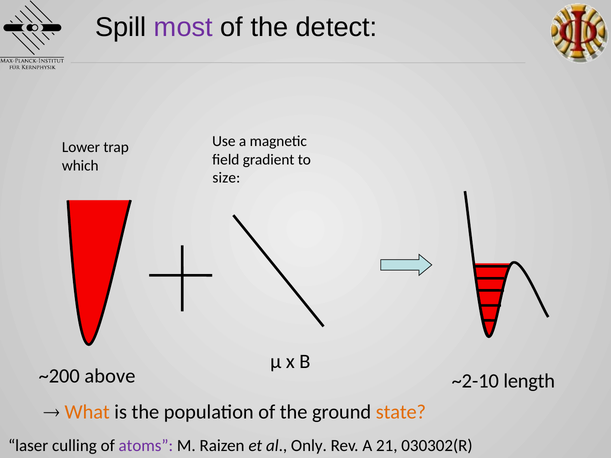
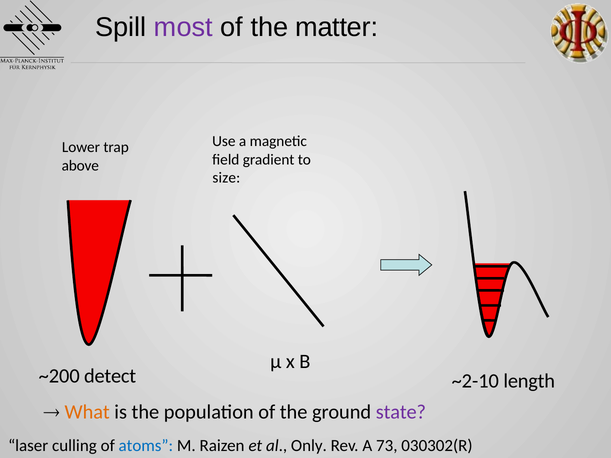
detect: detect -> matter
which: which -> above
above: above -> detect
state colour: orange -> purple
atoms colour: purple -> blue
21: 21 -> 73
